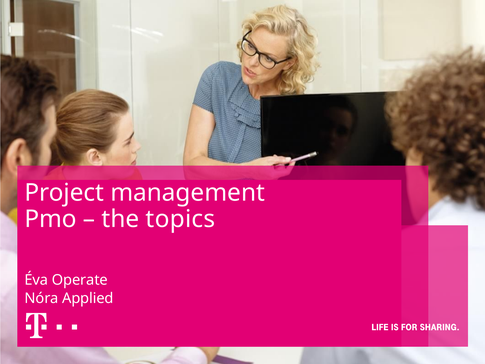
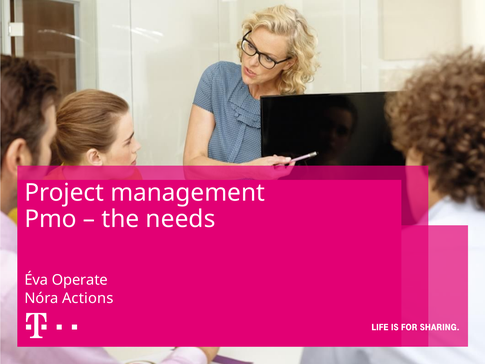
topics: topics -> needs
Applied: Applied -> Actions
